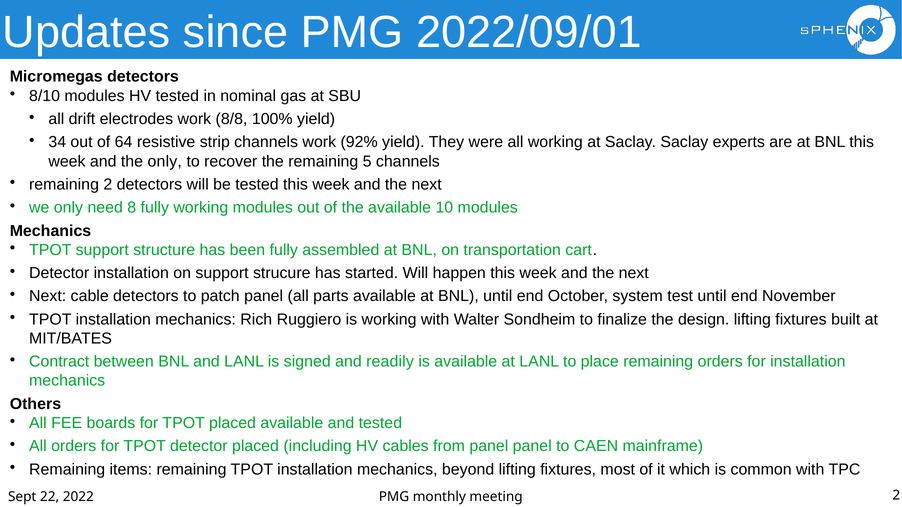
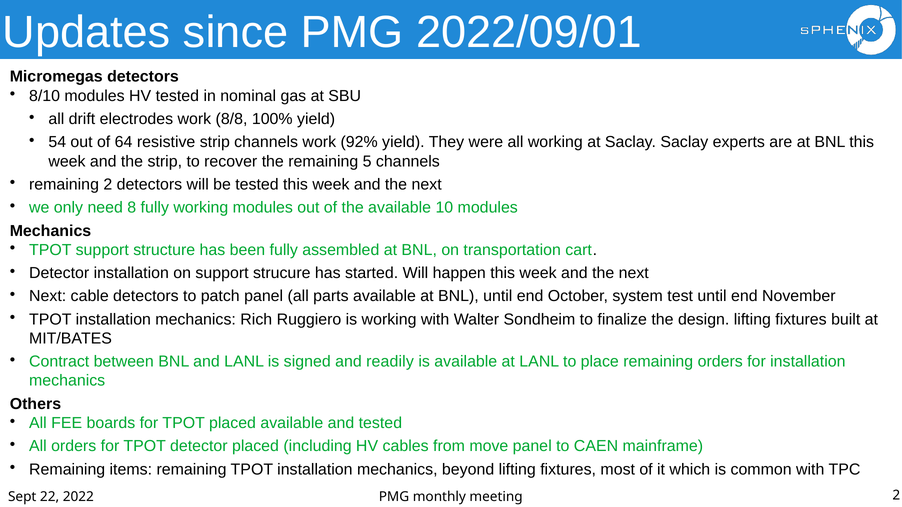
34: 34 -> 54
the only: only -> strip
from panel: panel -> move
